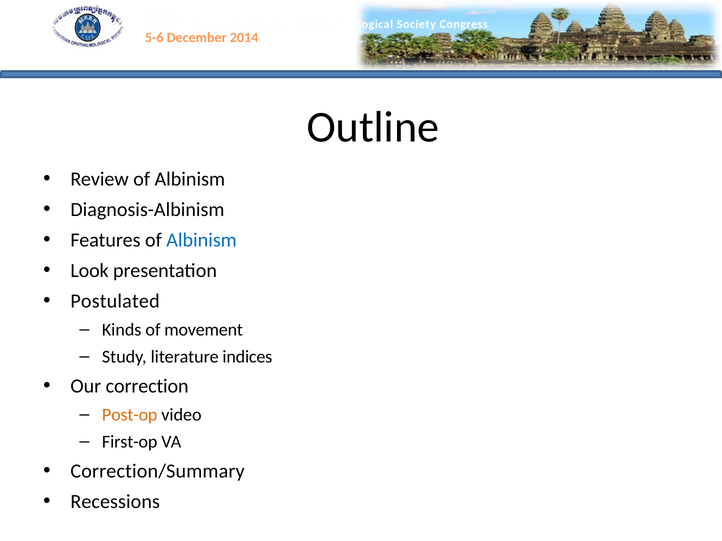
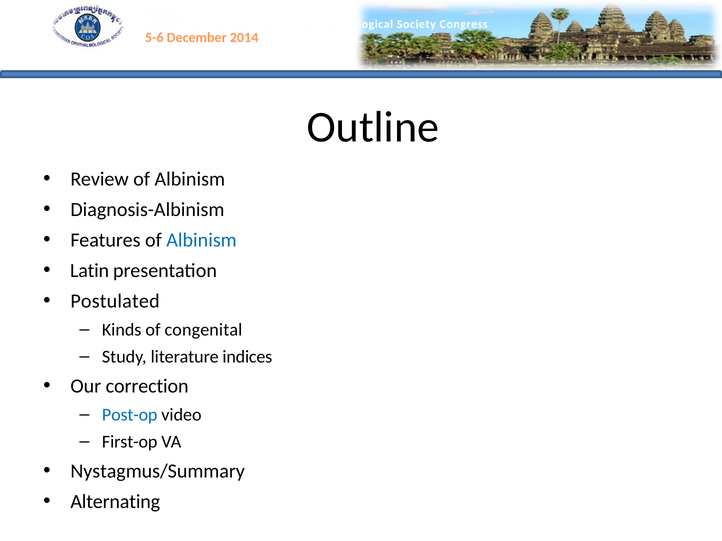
Look: Look -> Latin
movement: movement -> congenital
Post-op colour: orange -> blue
Correction/Summary: Correction/Summary -> Nystagmus/Summary
Recessions: Recessions -> Alternating
